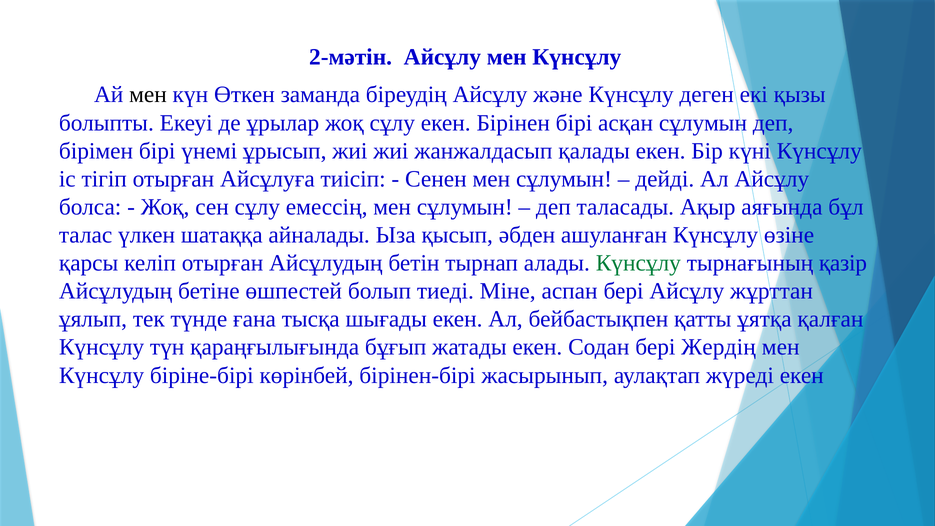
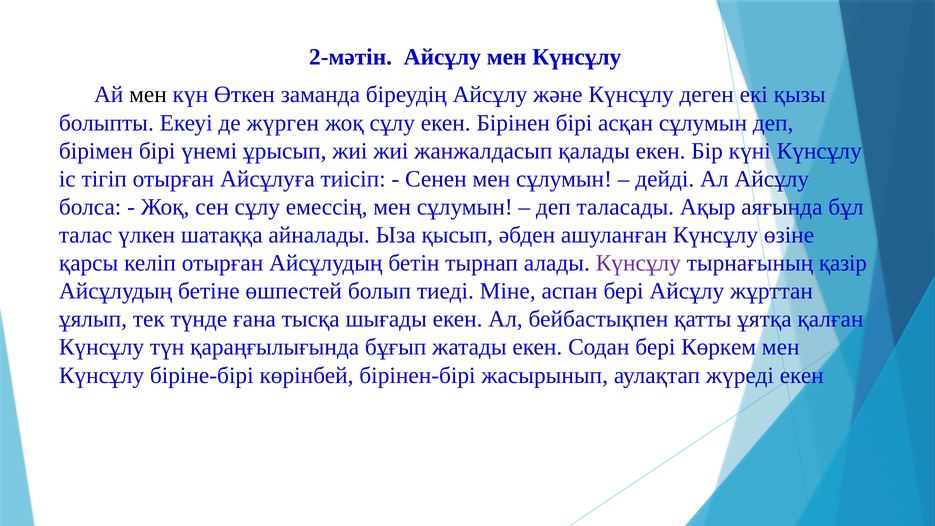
ұрылар: ұрылар -> жүрген
Күнсұлу at (638, 263) colour: green -> purple
Жердің: Жердің -> Көркем
